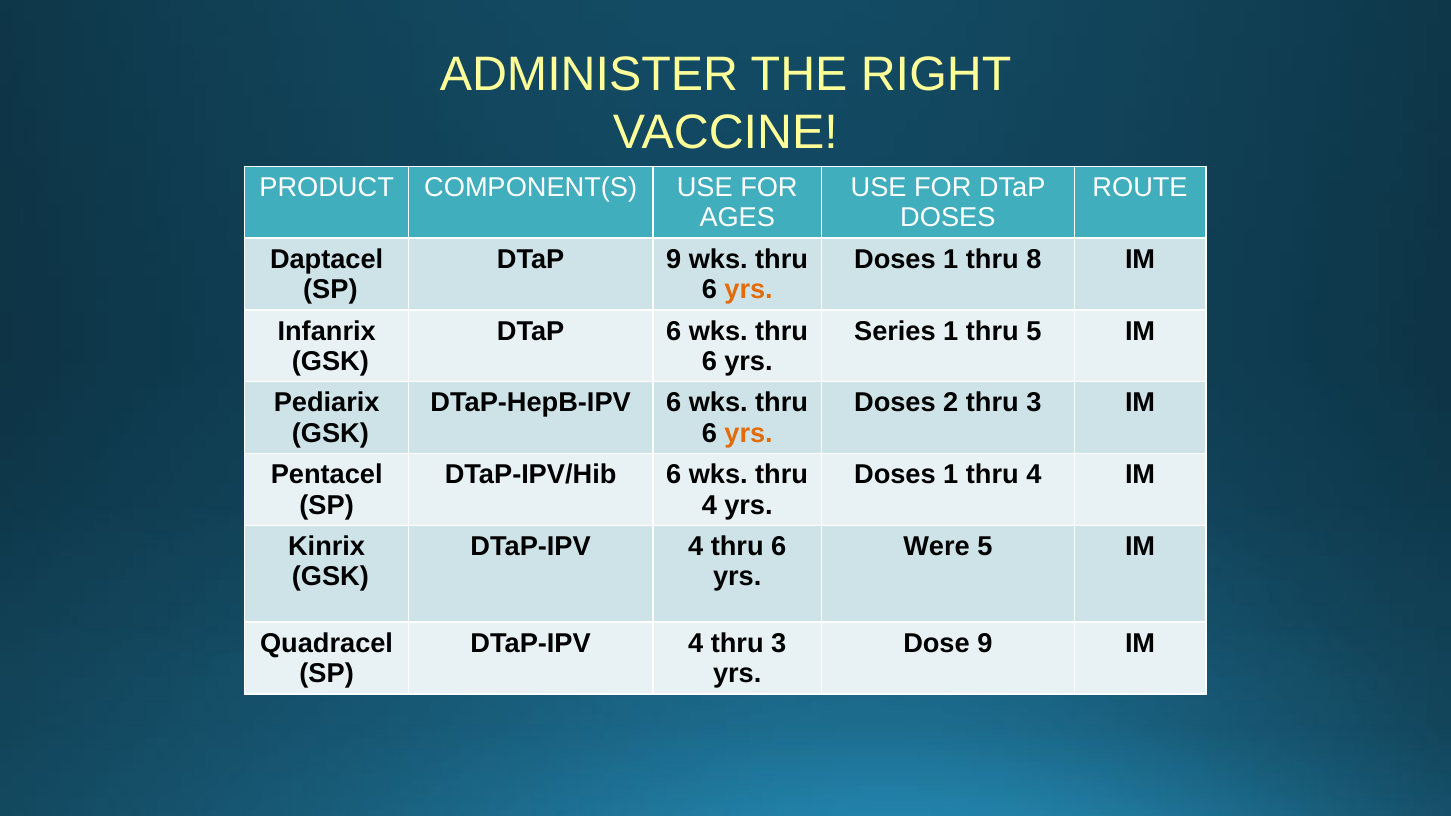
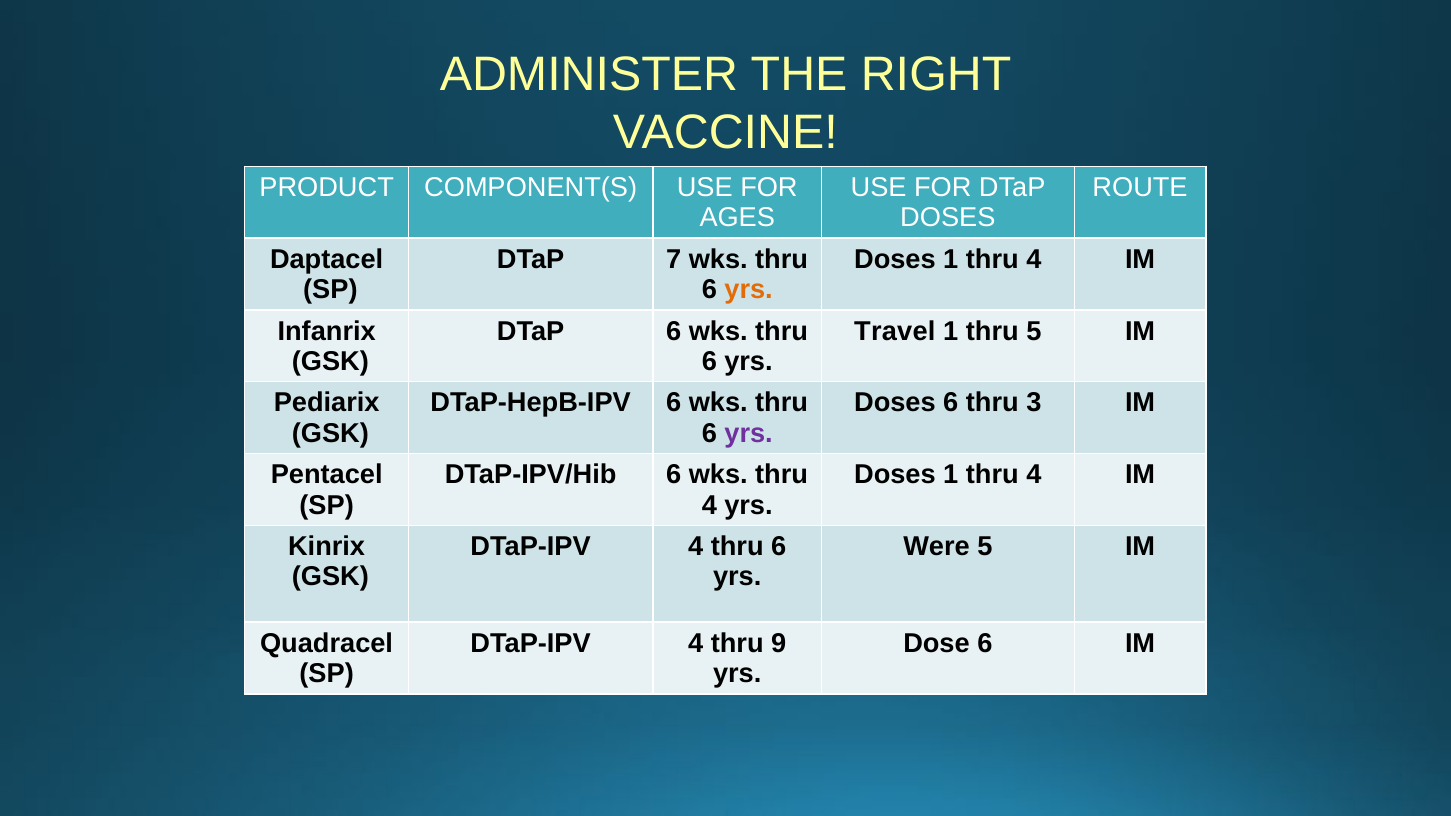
DTaP 9: 9 -> 7
8 at (1034, 259): 8 -> 4
Series: Series -> Travel
Doses 2: 2 -> 6
yrs at (749, 433) colour: orange -> purple
4 thru 3: 3 -> 9
Dose 9: 9 -> 6
